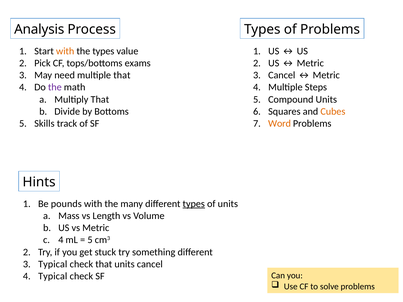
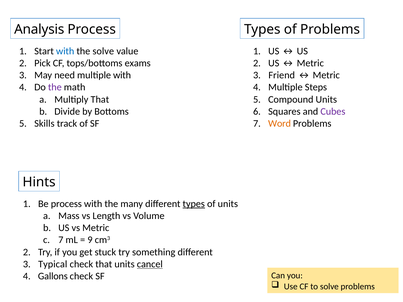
with at (65, 51) colour: orange -> blue
the types: types -> solve
multiple that: that -> with
Cancel at (282, 75): Cancel -> Friend
Cubes colour: orange -> purple
Be pounds: pounds -> process
4 at (61, 240): 4 -> 7
5 at (90, 240): 5 -> 9
cancel at (150, 264) underline: none -> present
Typical at (53, 276): Typical -> Gallons
